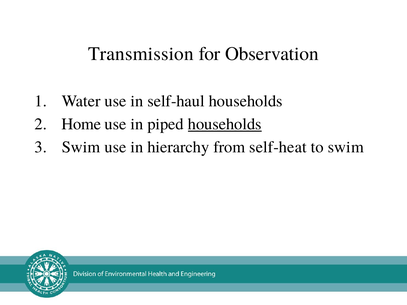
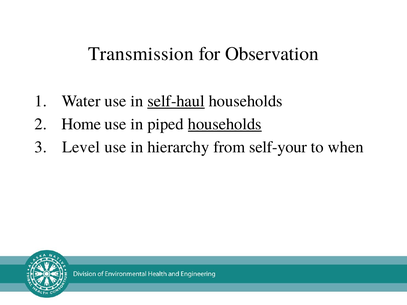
self-haul underline: none -> present
Swim at (81, 147): Swim -> Level
self-heat: self-heat -> self-your
to swim: swim -> when
